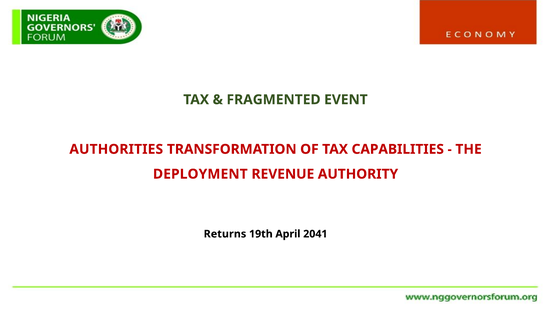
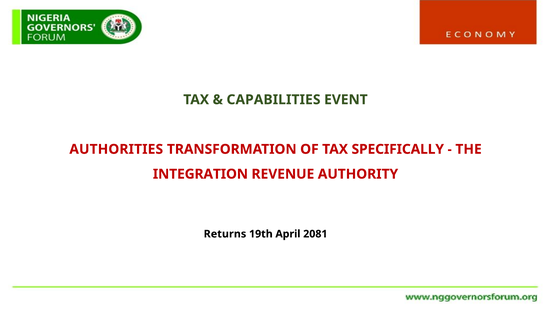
FRAGMENTED: FRAGMENTED -> CAPABILITIES
CAPABILITIES: CAPABILITIES -> SPECIFICALLY
DEPLOYMENT: DEPLOYMENT -> INTEGRATION
2041: 2041 -> 2081
